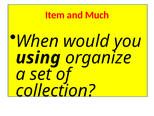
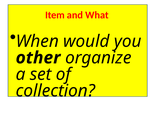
Much: Much -> What
using: using -> other
